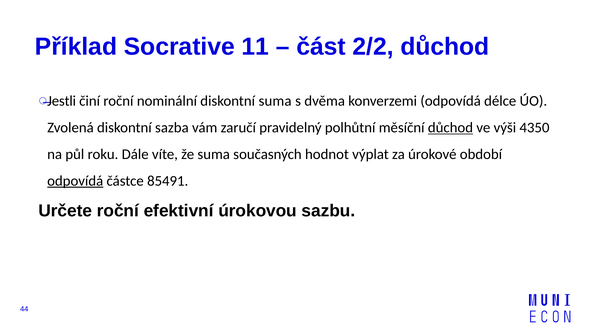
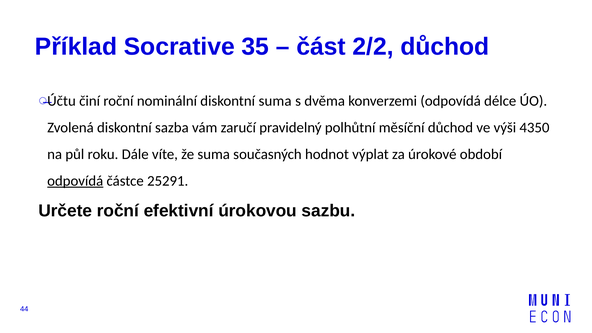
11: 11 -> 35
Jestli: Jestli -> Účtu
důchod at (450, 128) underline: present -> none
85491: 85491 -> 25291
